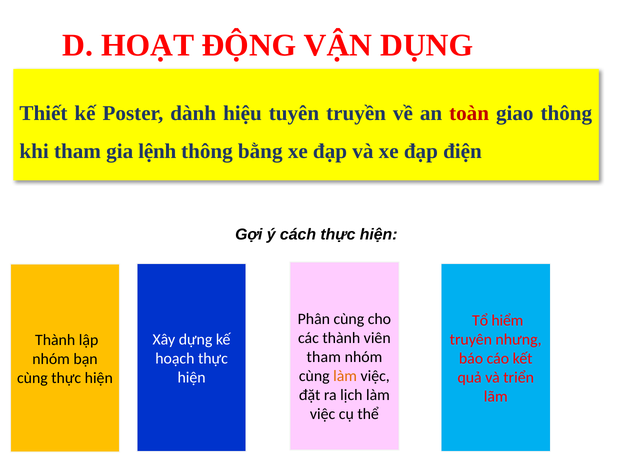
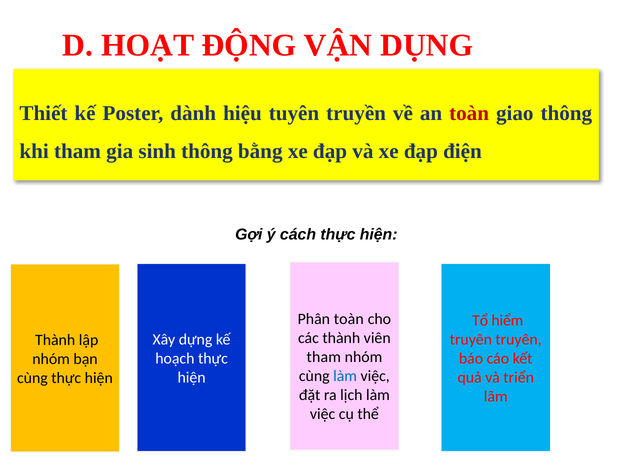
lệnh: lệnh -> sinh
Phân cùng: cùng -> toàn
truyên nhưng: nhưng -> truyên
làm at (345, 377) colour: orange -> blue
